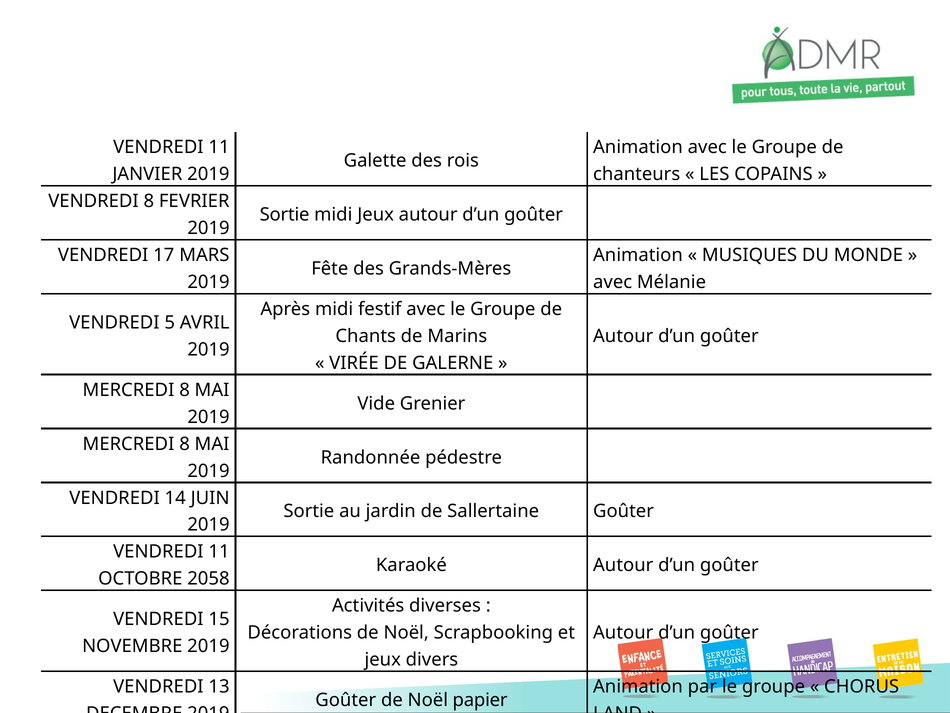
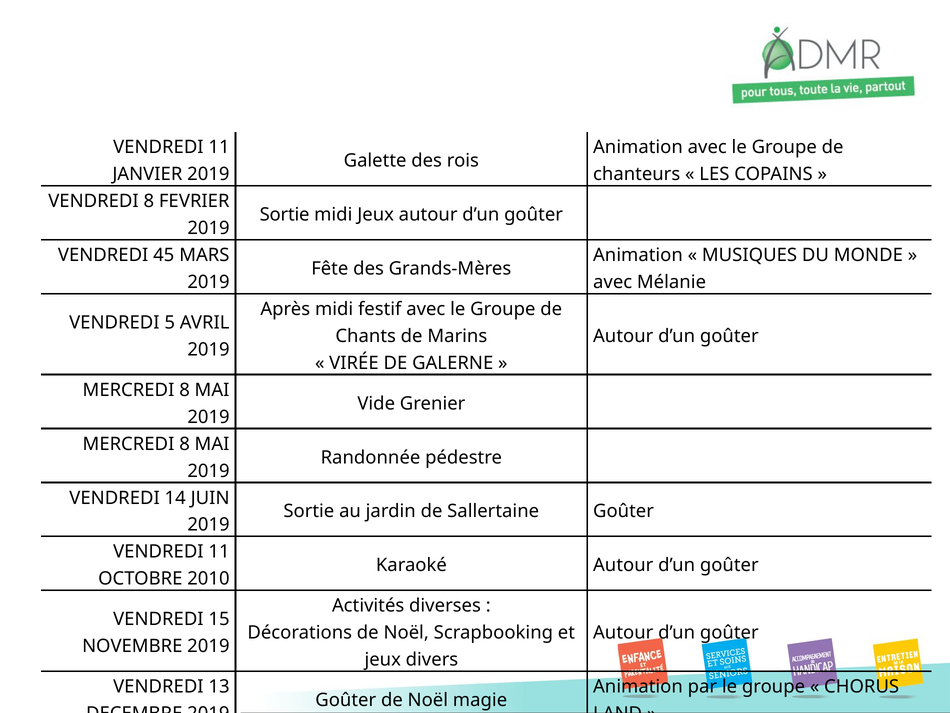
17: 17 -> 45
2058: 2058 -> 2010
papier: papier -> magie
